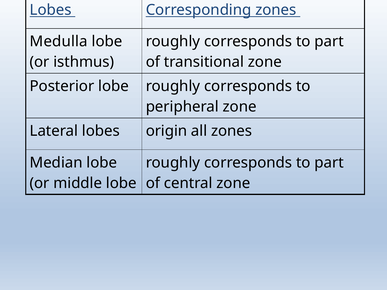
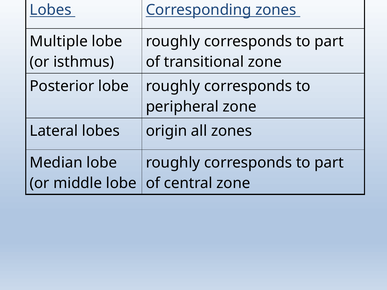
Medulla: Medulla -> Multiple
